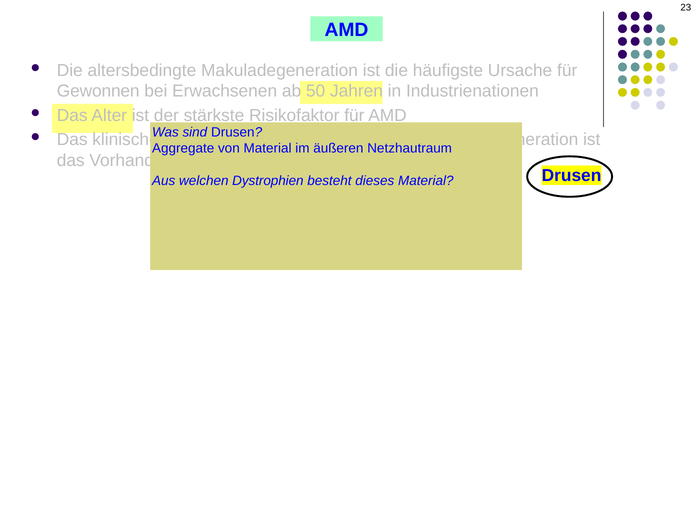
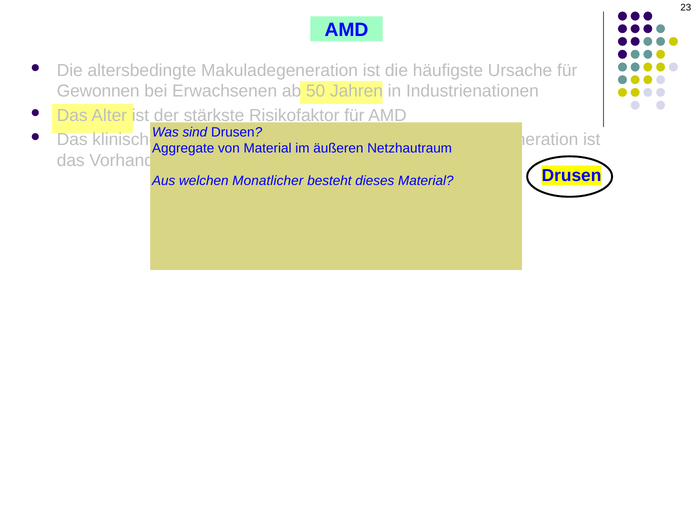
Dystrophien: Dystrophien -> Monatlicher
